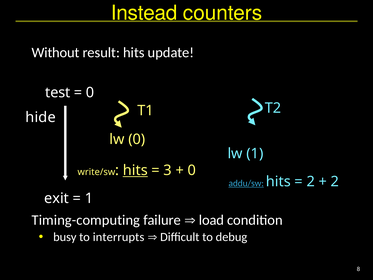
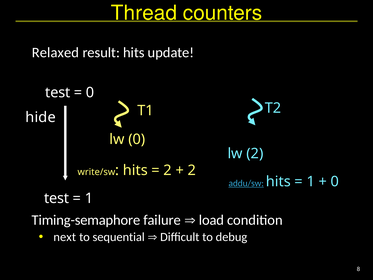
Instead: Instead -> Thread
Without: Without -> Relaxed
lw 1: 1 -> 2
hits at (135, 170) underline: present -> none
3 at (168, 170): 3 -> 2
0 at (192, 170): 0 -> 2
2 at (311, 181): 2 -> 1
2 at (335, 181): 2 -> 0
exit at (57, 198): exit -> test
Timing-computing: Timing-computing -> Timing-semaphore
busy: busy -> next
interrupts: interrupts -> sequential
